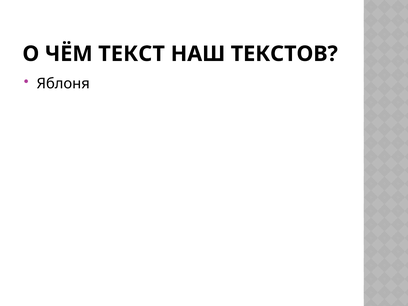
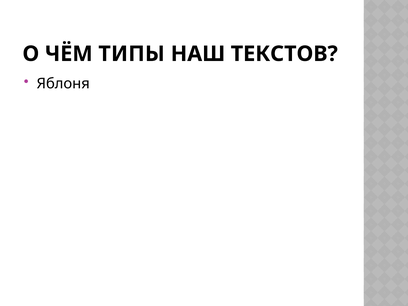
ТЕКСТ: ТЕКСТ -> ТИПЫ
